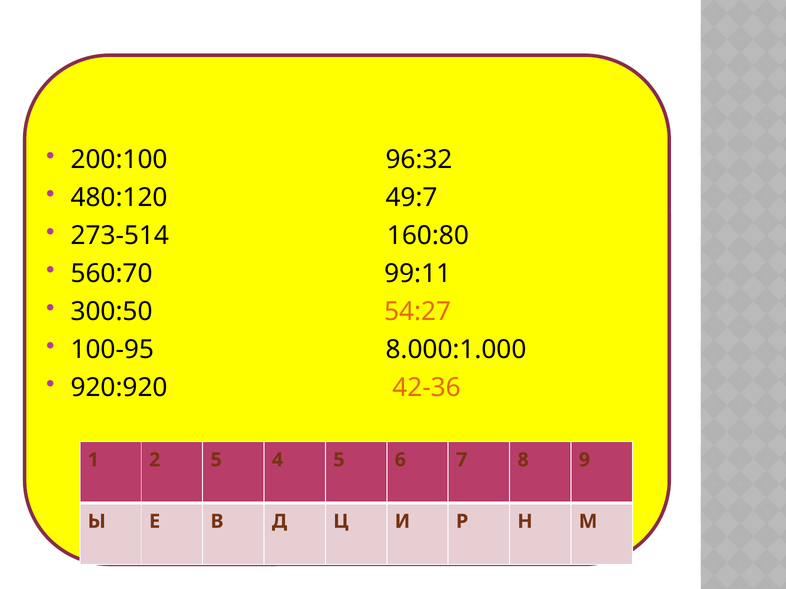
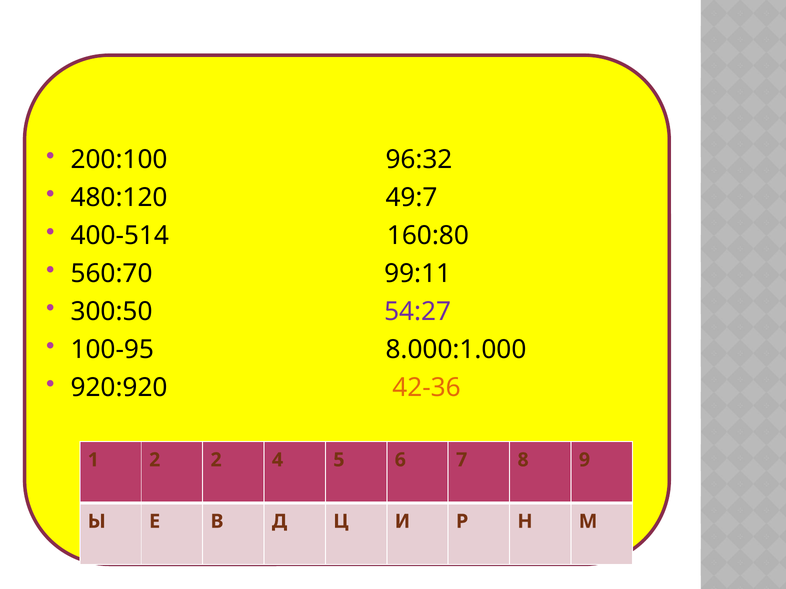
273-514: 273-514 -> 400-514
54:27 colour: orange -> purple
2 5: 5 -> 2
